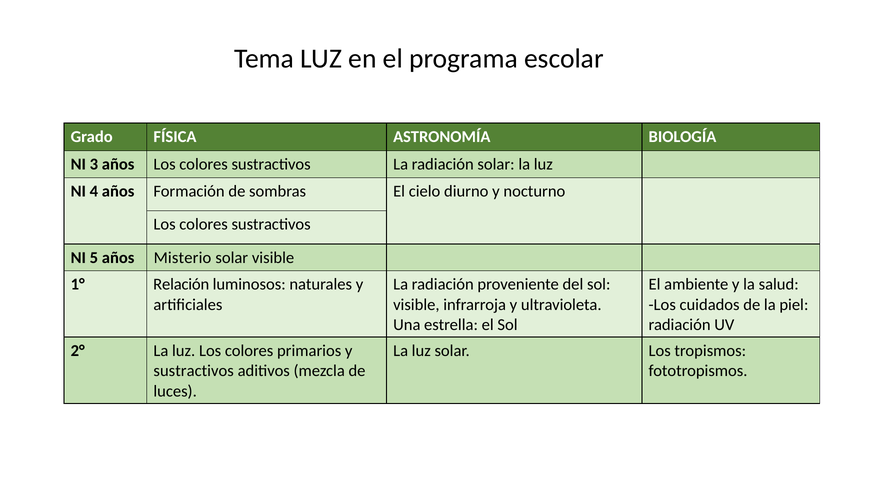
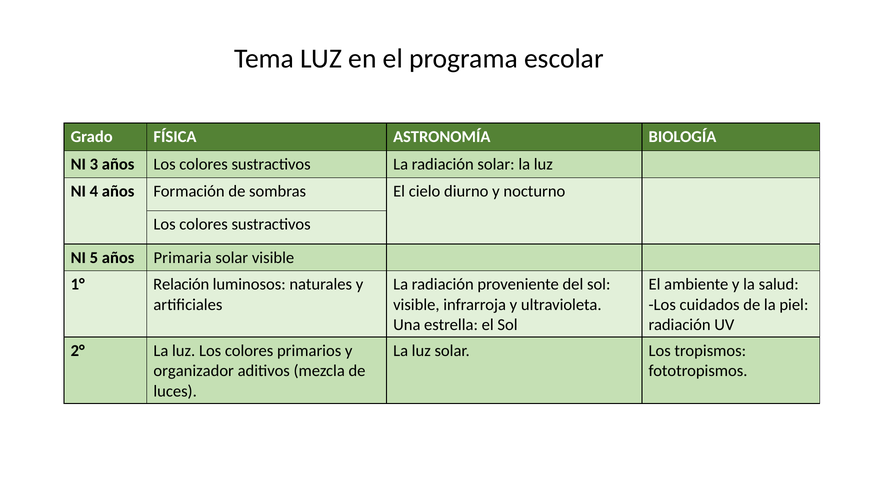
Misterio: Misterio -> Primaria
sustractivos at (194, 371): sustractivos -> organizador
